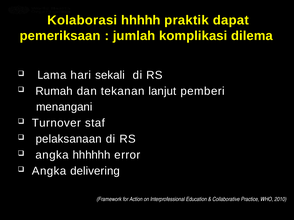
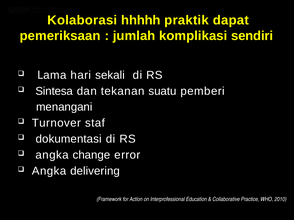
dilema: dilema -> sendiri
Rumah: Rumah -> Sintesa
lanjut: lanjut -> suatu
pelaksanaan: pelaksanaan -> dokumentasi
hhhhhh: hhhhhh -> change
